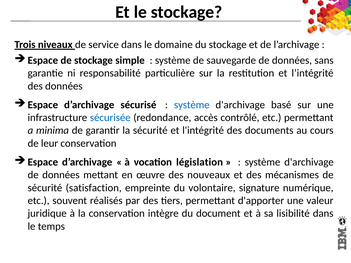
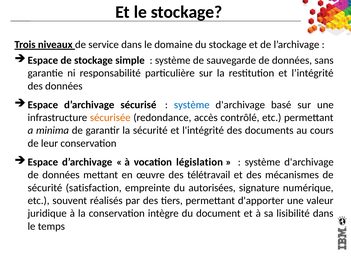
sécurisée colour: blue -> orange
nouveaux: nouveaux -> télétravail
volontaire: volontaire -> autorisées
